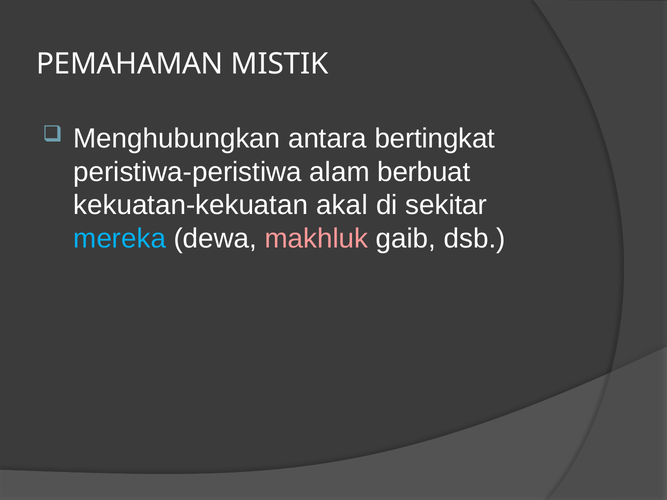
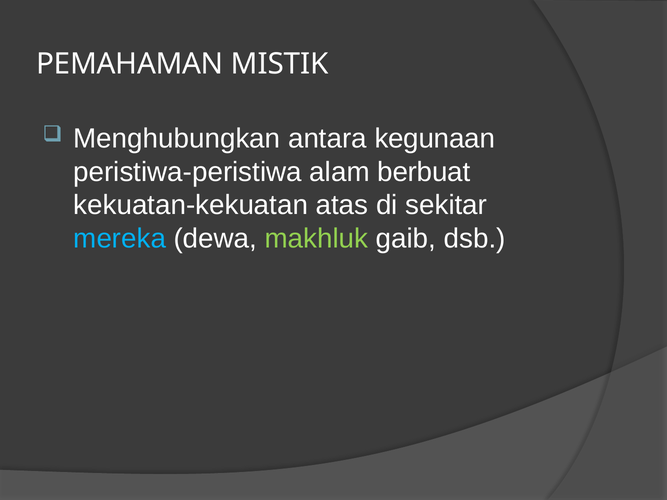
bertingkat: bertingkat -> kegunaan
akal: akal -> atas
makhluk colour: pink -> light green
